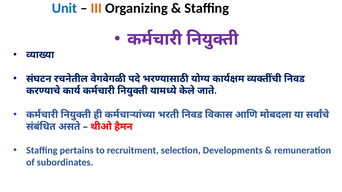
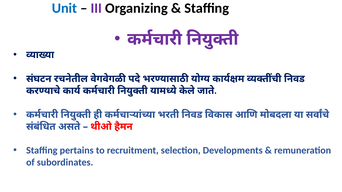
III colour: orange -> purple
